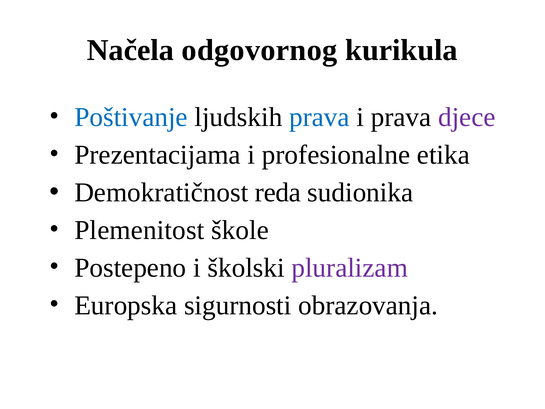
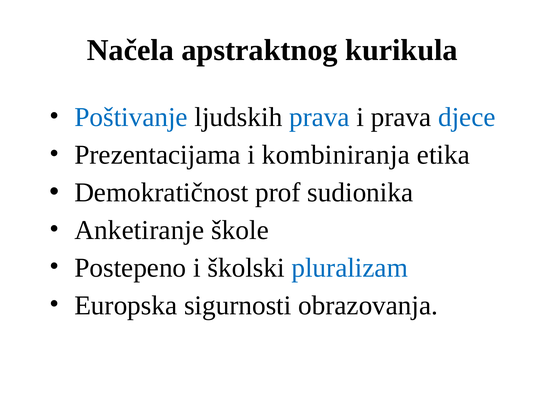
odgovornog: odgovornog -> apstraktnog
djece colour: purple -> blue
profesionalne: profesionalne -> kombiniranja
reda: reda -> prof
Plemenitost: Plemenitost -> Anketiranje
pluralizam colour: purple -> blue
